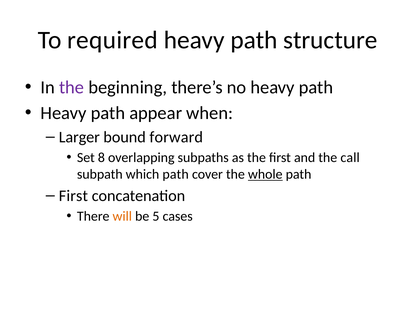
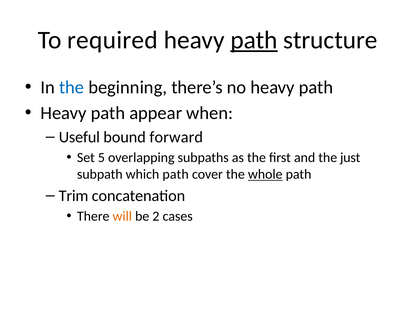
path at (254, 40) underline: none -> present
the at (72, 87) colour: purple -> blue
Larger: Larger -> Useful
8: 8 -> 5
call: call -> just
First at (73, 196): First -> Trim
5: 5 -> 2
